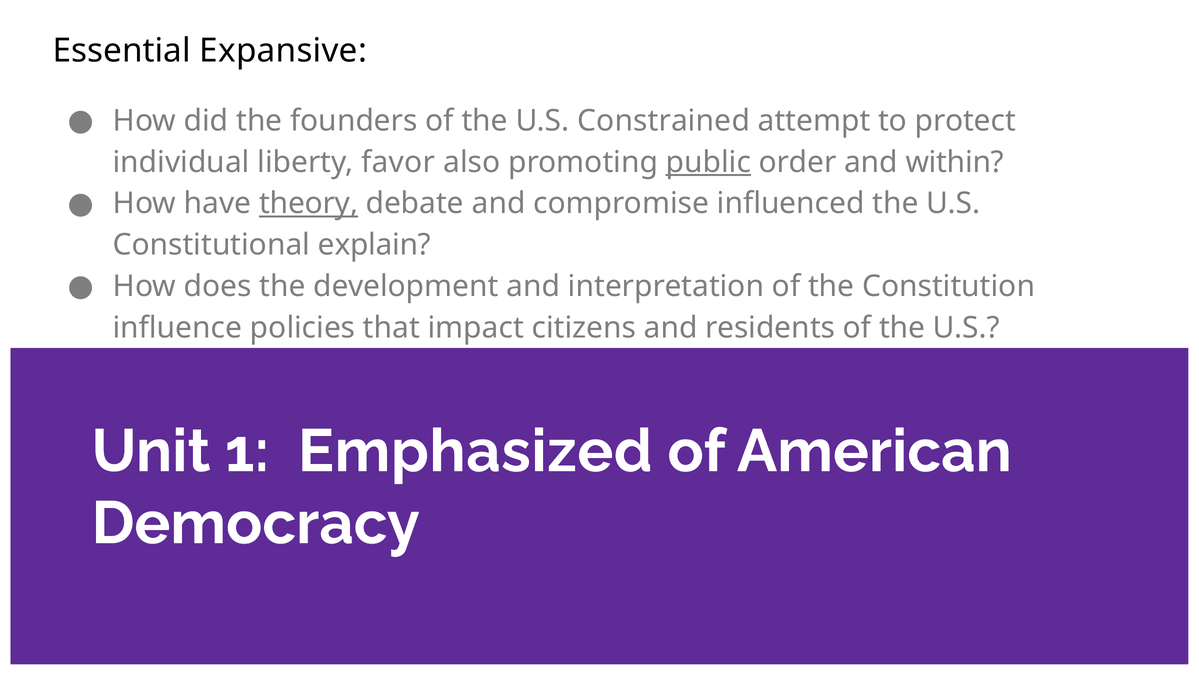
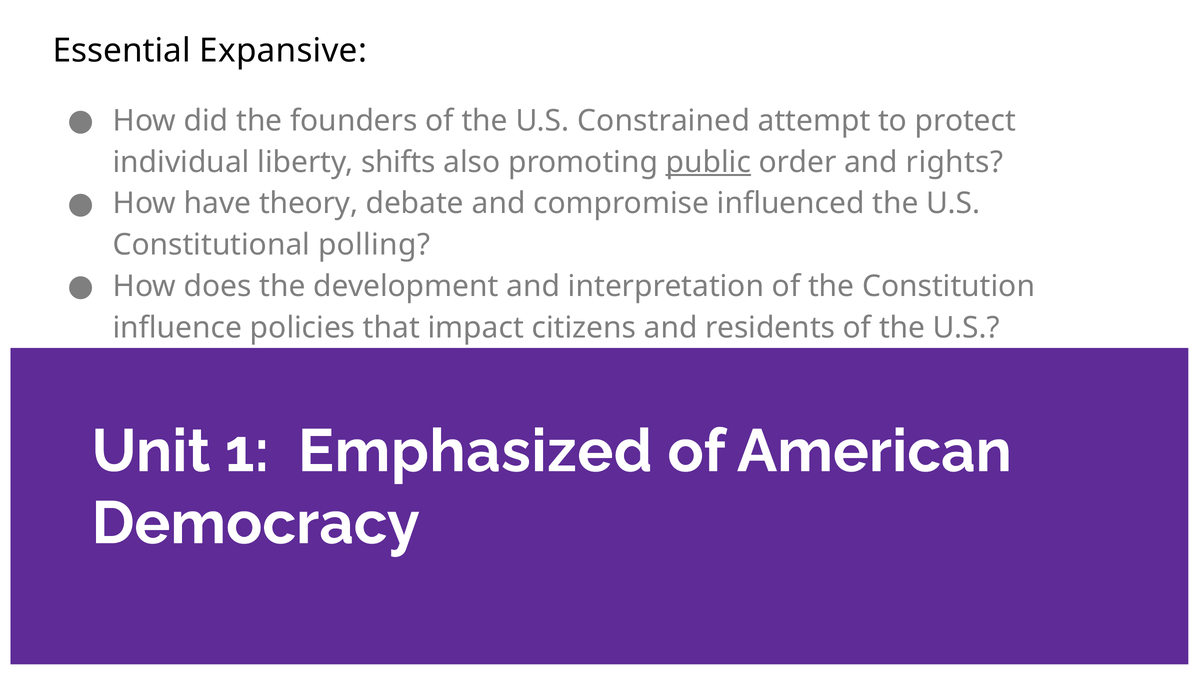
favor: favor -> shifts
within: within -> rights
theory underline: present -> none
explain: explain -> polling
